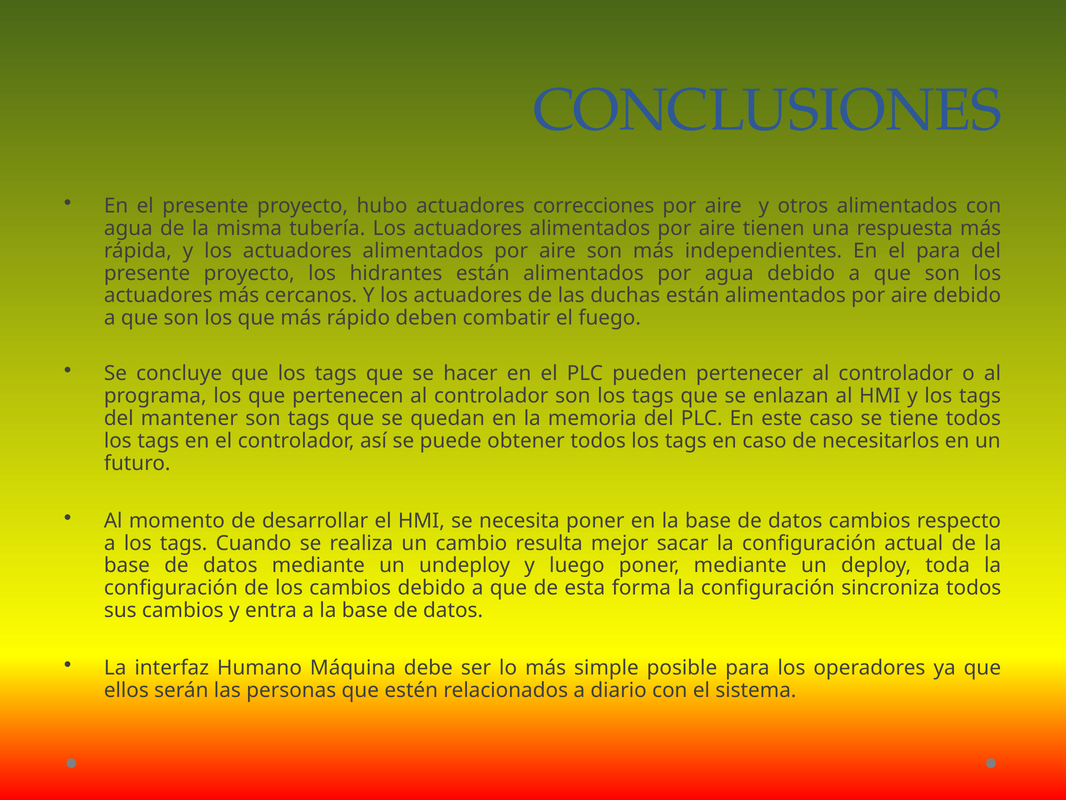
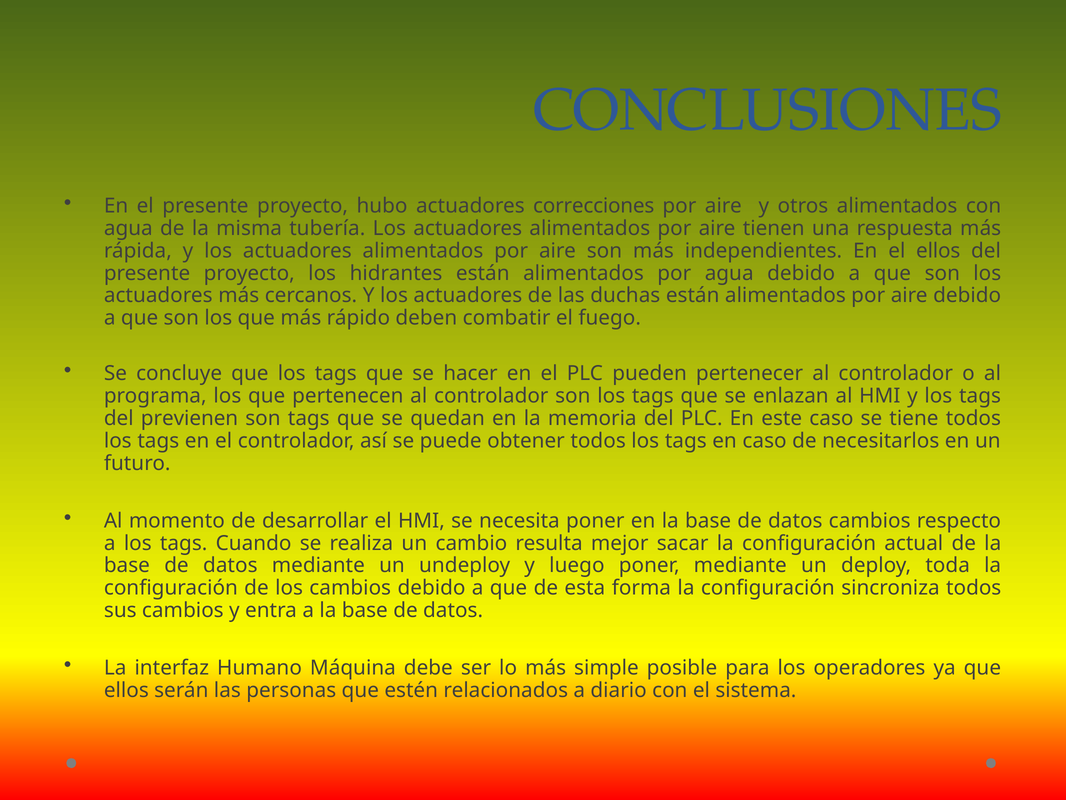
el para: para -> ellos
mantener: mantener -> previenen
